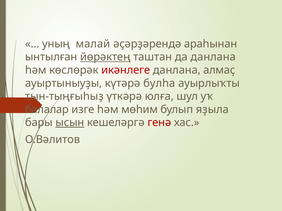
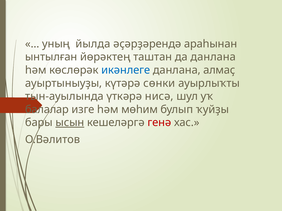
малай: малай -> йылда
йөрәктең underline: present -> none
икәнлеге colour: red -> blue
булһа: булһа -> сөнки
тын-тыңғыһыҙ: тын-тыңғыһыҙ -> тын-ауылында
юлға: юлға -> нисә
яҙыла: яҙыла -> ҡуйҙы
